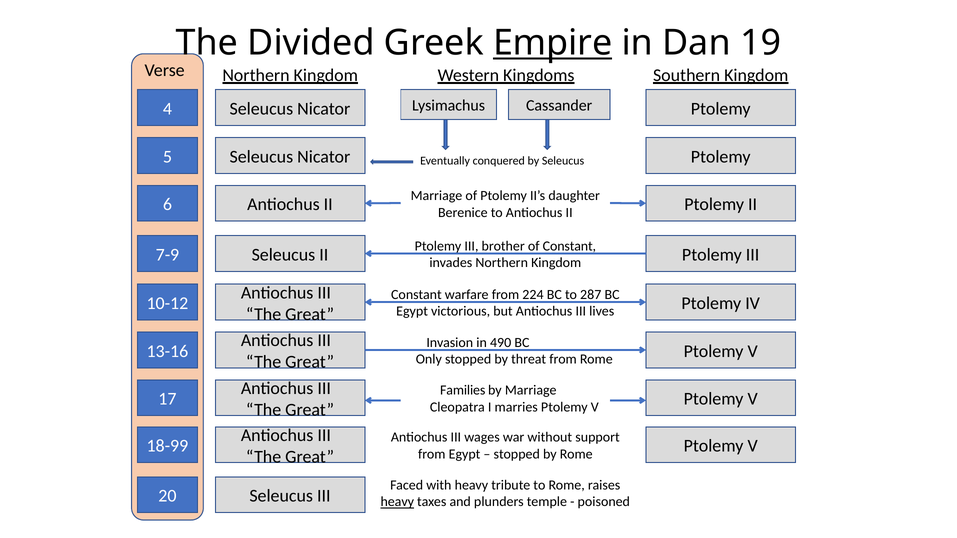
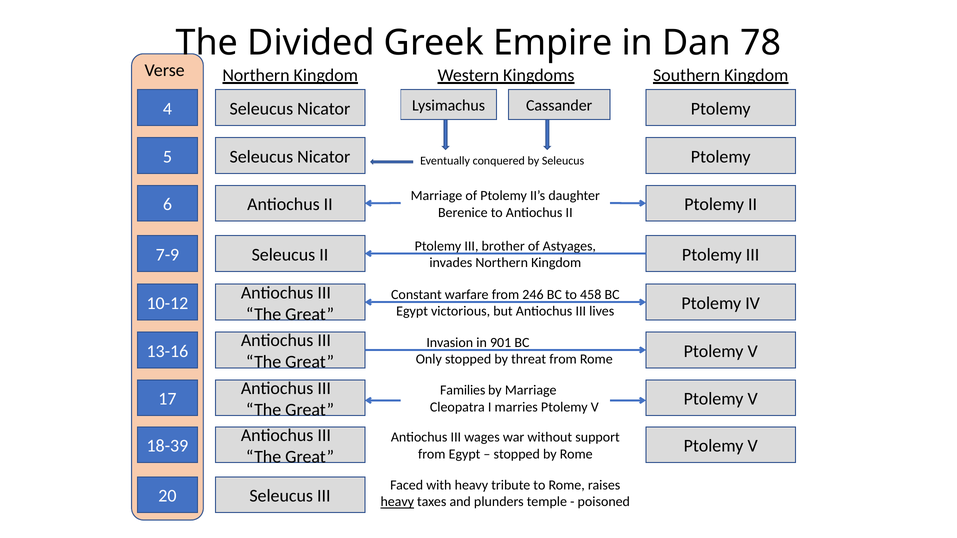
Empire underline: present -> none
19: 19 -> 78
of Constant: Constant -> Astyages
224: 224 -> 246
287: 287 -> 458
490: 490 -> 901
18-99: 18-99 -> 18-39
